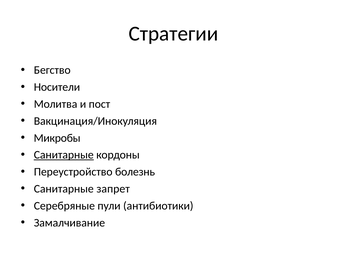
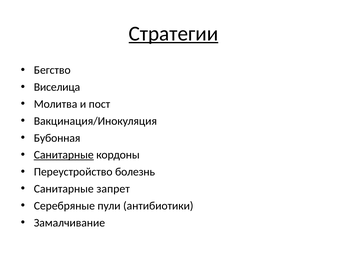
Стратегии underline: none -> present
Носители: Носители -> Виселица
Микробы: Микробы -> Бубонная
